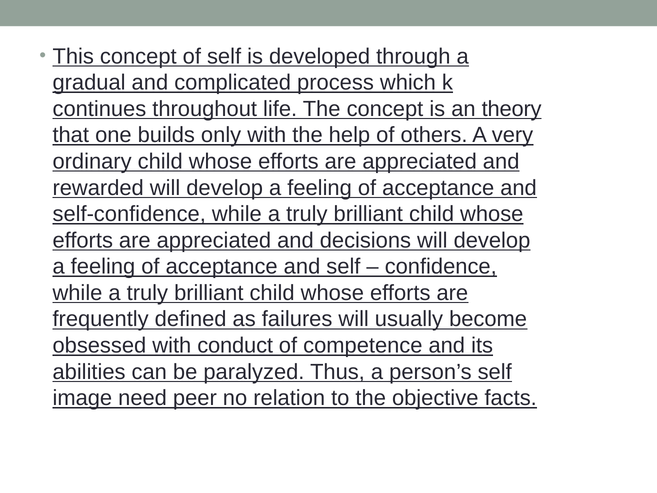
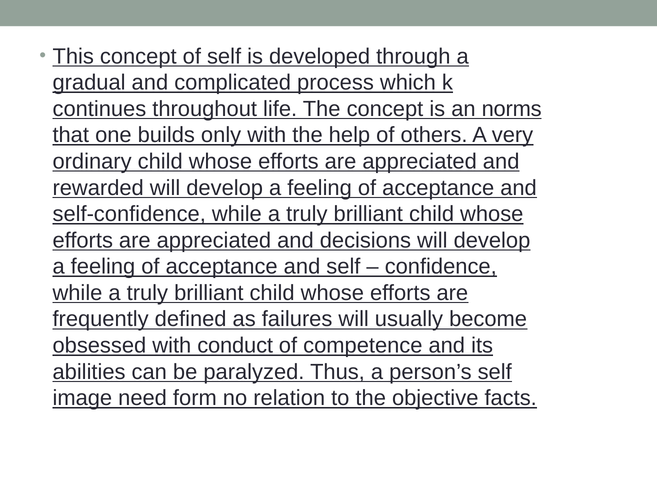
theory: theory -> norms
peer: peer -> form
